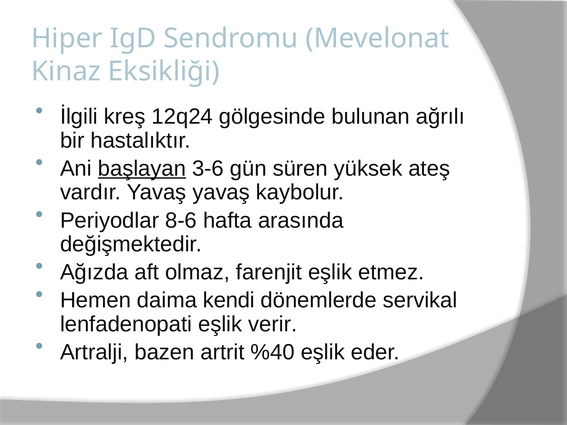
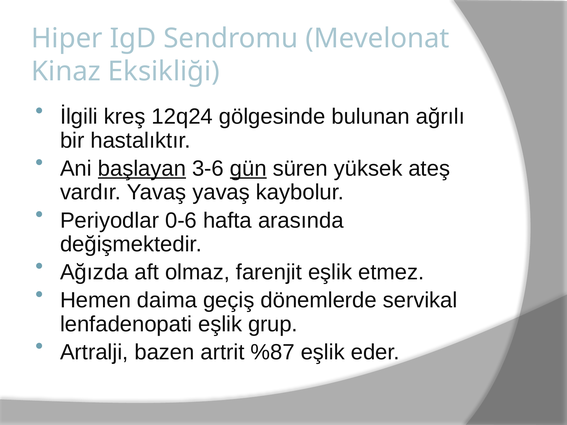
gün underline: none -> present
8-6: 8-6 -> 0-6
kendi: kendi -> geçiş
verir: verir -> grup
%40: %40 -> %87
